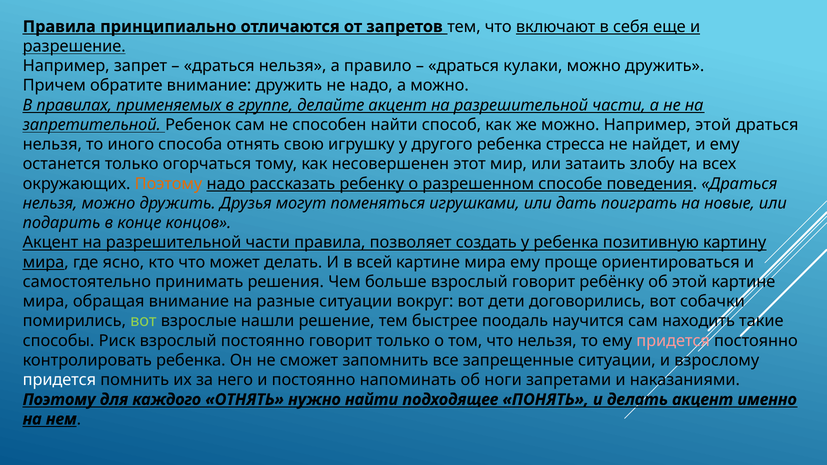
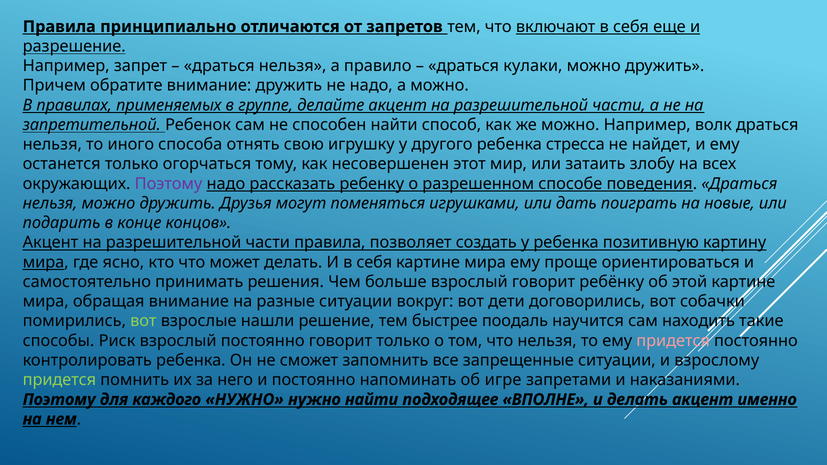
Например этой: этой -> волк
Поэтому at (169, 184) colour: orange -> purple
И в всей: всей -> себя
придется at (59, 380) colour: white -> light green
ноги: ноги -> игре
каждого ОТНЯТЬ: ОТНЯТЬ -> НУЖНО
ПОНЯТЬ: ПОНЯТЬ -> ВПОЛНЕ
